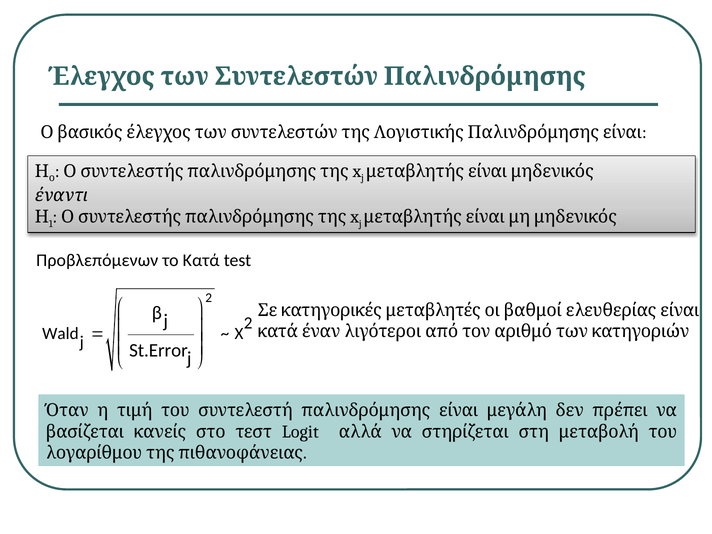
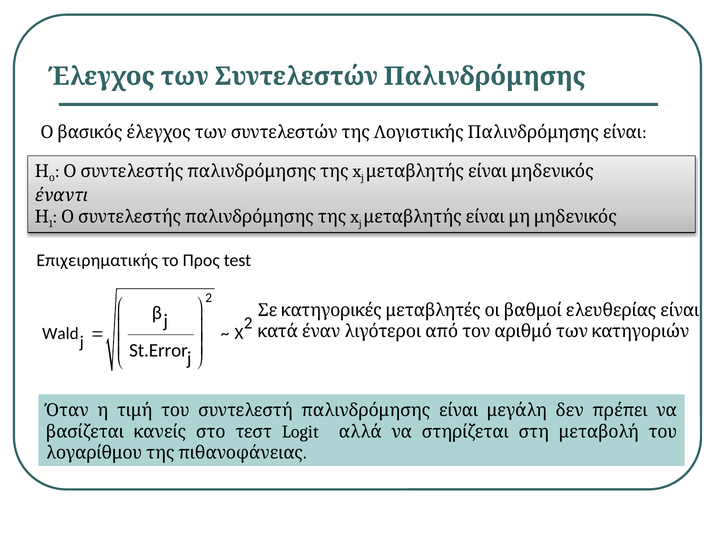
Προβλεπόμενων: Προβλεπόμενων -> Επιχειρηματικής
Κατά: Κατά -> Προς
